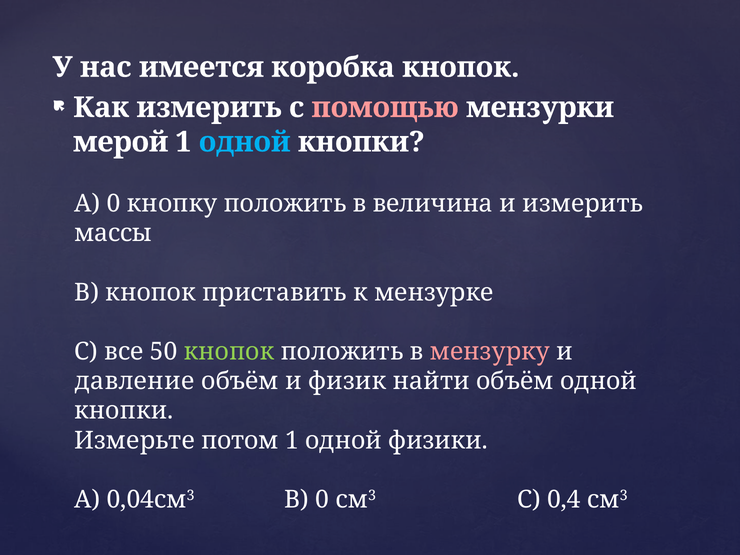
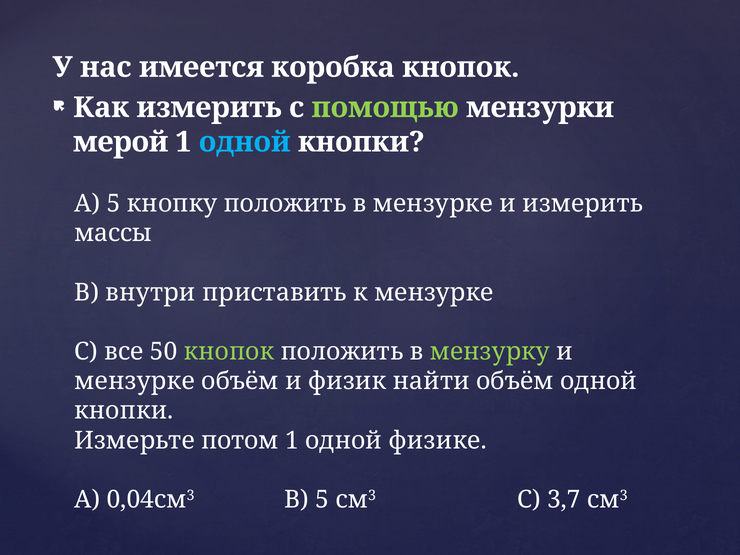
помощью colour: pink -> light green
А 0: 0 -> 5
в величина: величина -> мензурке
В кнопок: кнопок -> внутри
мензурку colour: pink -> light green
давление at (135, 381): давление -> мензурке
физики: физики -> физике
В 0: 0 -> 5
0,4: 0,4 -> 3,7
